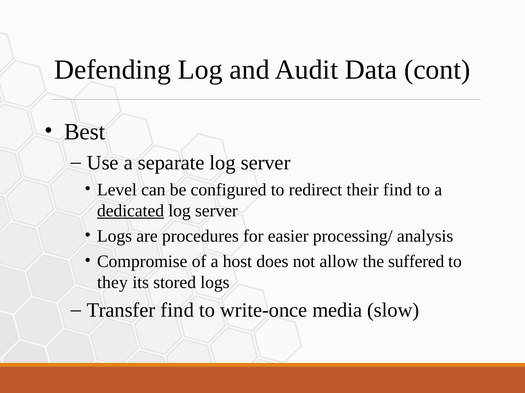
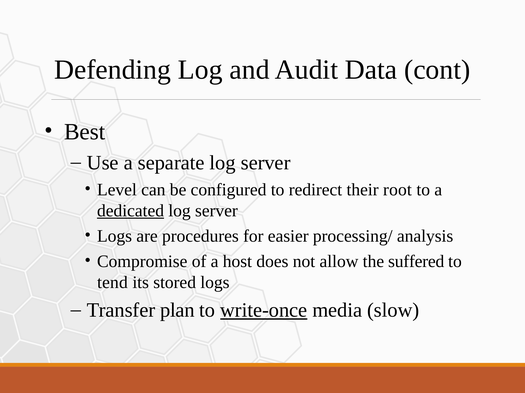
their find: find -> root
they: they -> tend
Transfer find: find -> plan
write-once underline: none -> present
